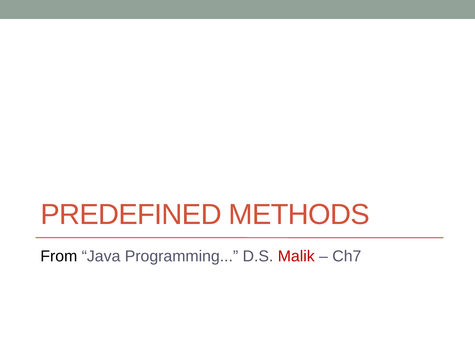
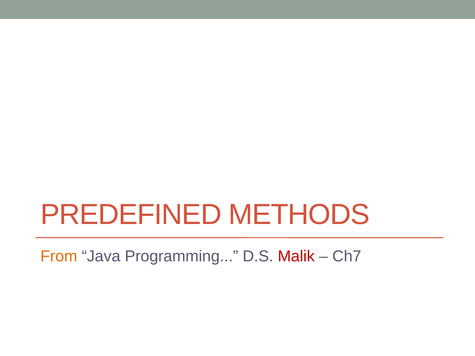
From colour: black -> orange
